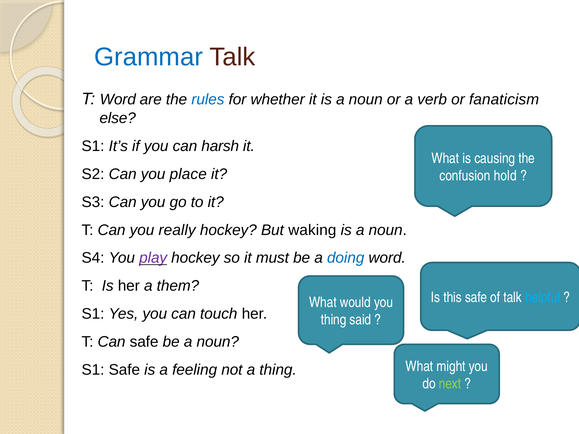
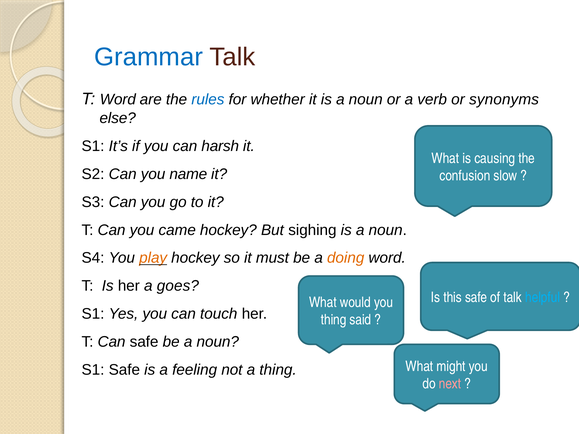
fanaticism: fanaticism -> synonyms
place: place -> name
hold: hold -> slow
really: really -> came
waking: waking -> sighing
play colour: purple -> orange
doing colour: blue -> orange
them: them -> goes
next colour: light green -> pink
